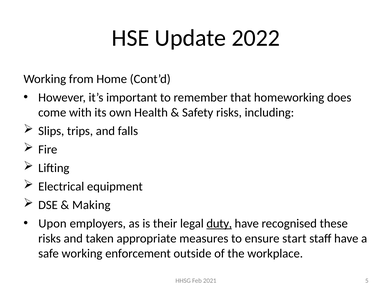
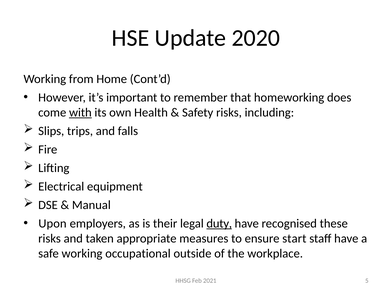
2022: 2022 -> 2020
with underline: none -> present
Making: Making -> Manual
enforcement: enforcement -> occupational
